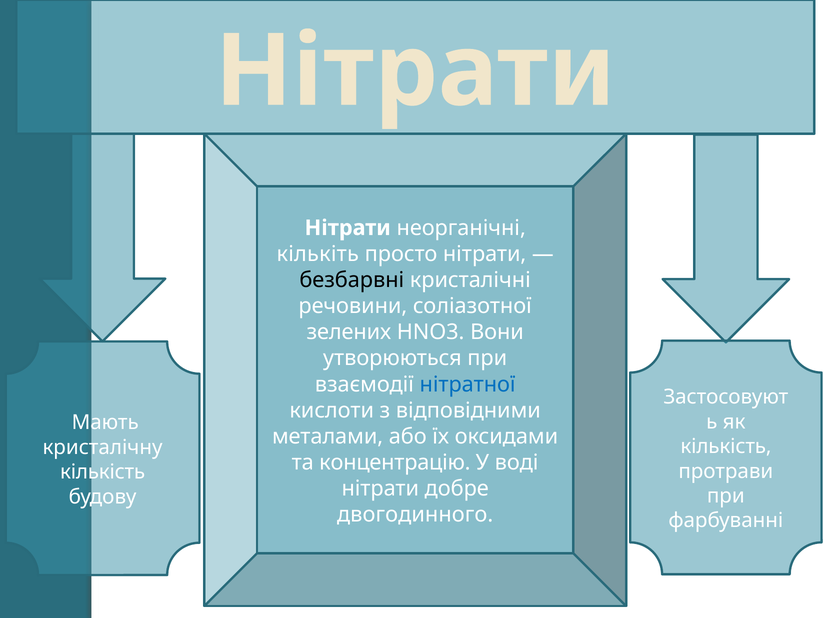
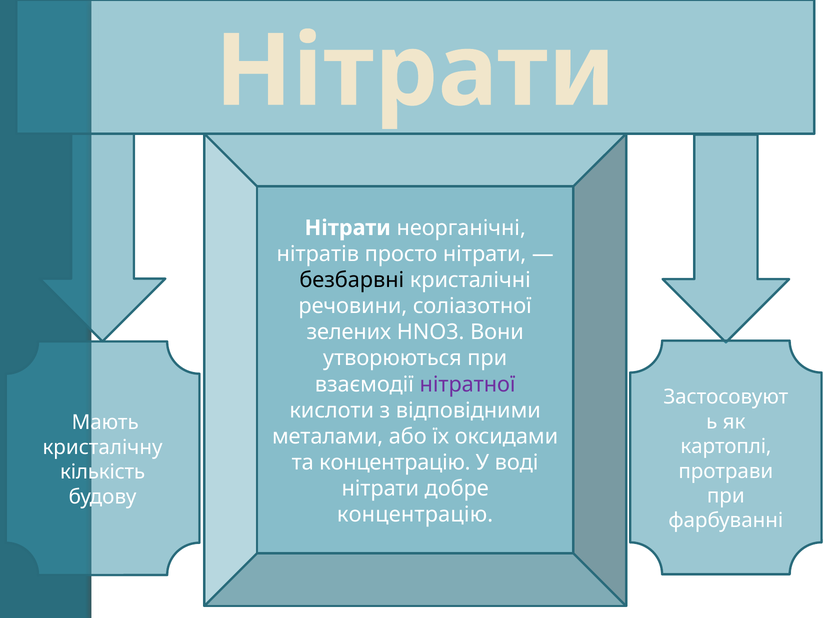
кількіть: кількіть -> нітратів
нітратної colour: blue -> purple
кількість at (726, 447): кількість -> картоплі
двогодинного at (415, 515): двогодинного -> концентрацію
